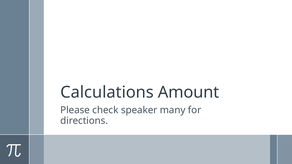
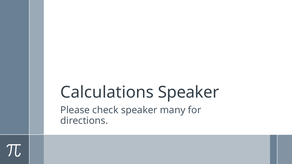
Calculations Amount: Amount -> Speaker
